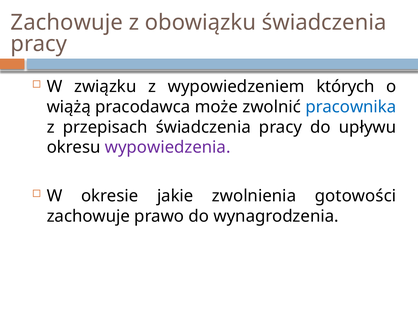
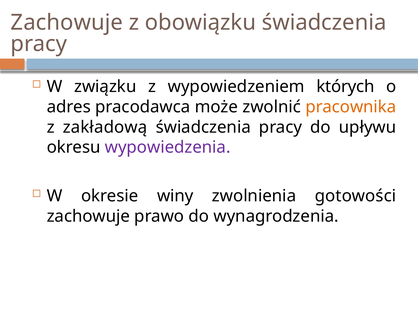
wiążą: wiążą -> adres
pracownika colour: blue -> orange
przepisach: przepisach -> zakładową
jakie: jakie -> winy
